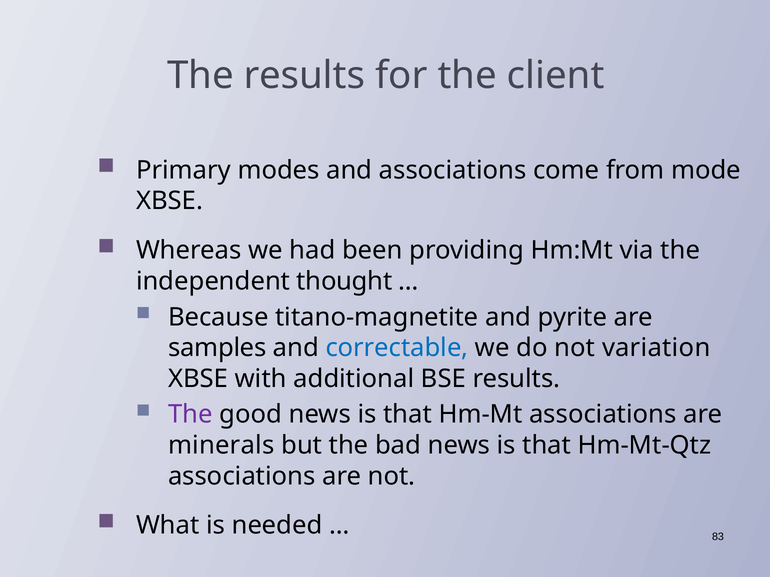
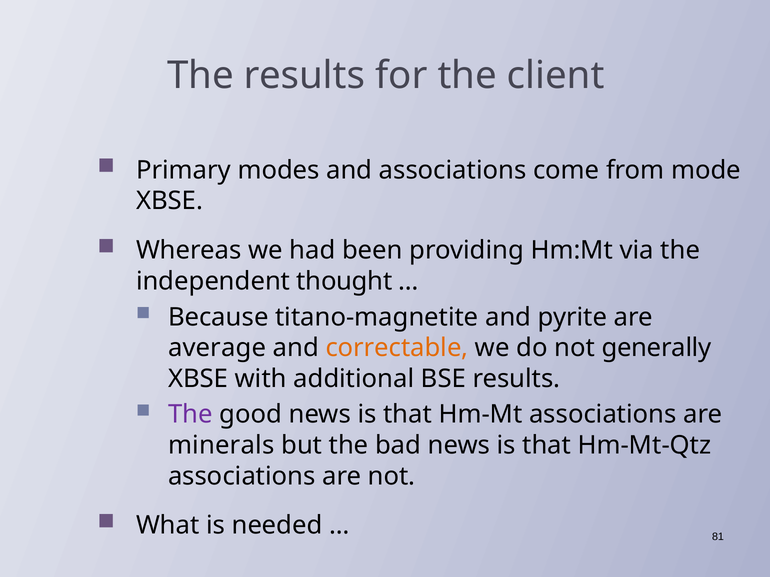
samples: samples -> average
correctable colour: blue -> orange
variation: variation -> generally
83: 83 -> 81
